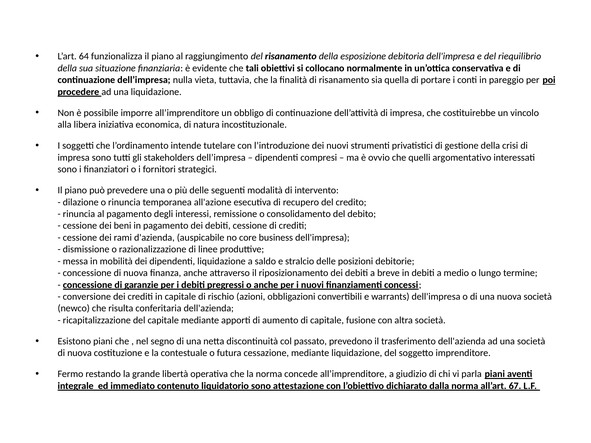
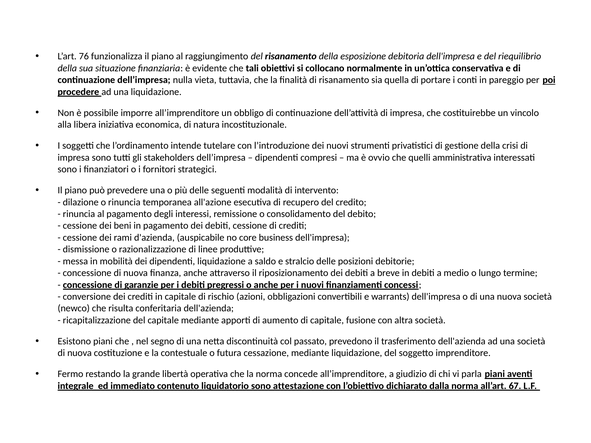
64: 64 -> 76
argomentativo: argomentativo -> amministrativa
